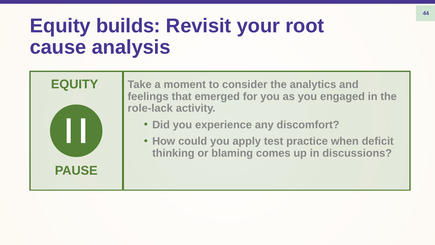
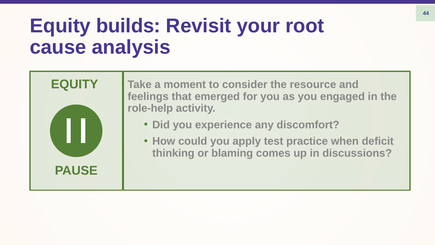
analytics: analytics -> resource
role-lack: role-lack -> role-help
